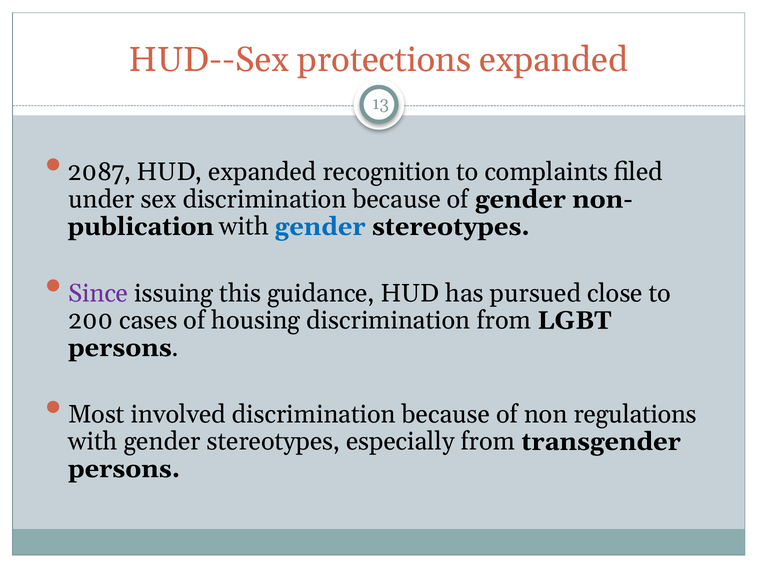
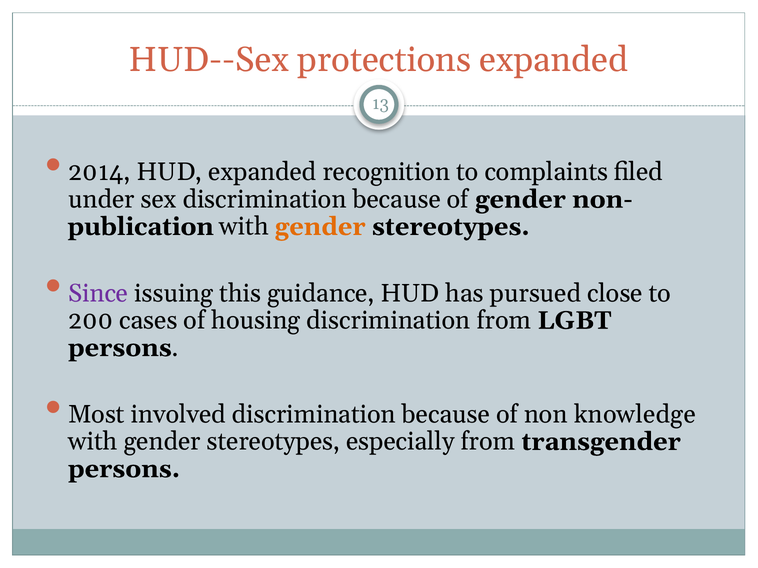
2087: 2087 -> 2014
gender at (320, 227) colour: blue -> orange
regulations: regulations -> knowledge
